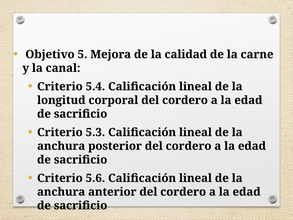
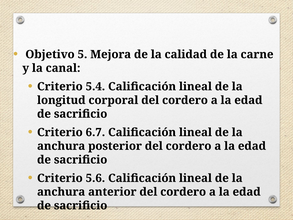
5.3: 5.3 -> 6.7
